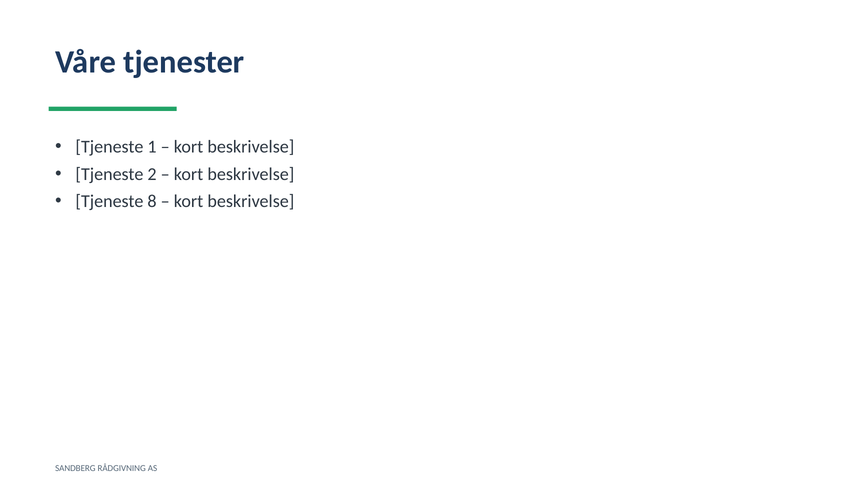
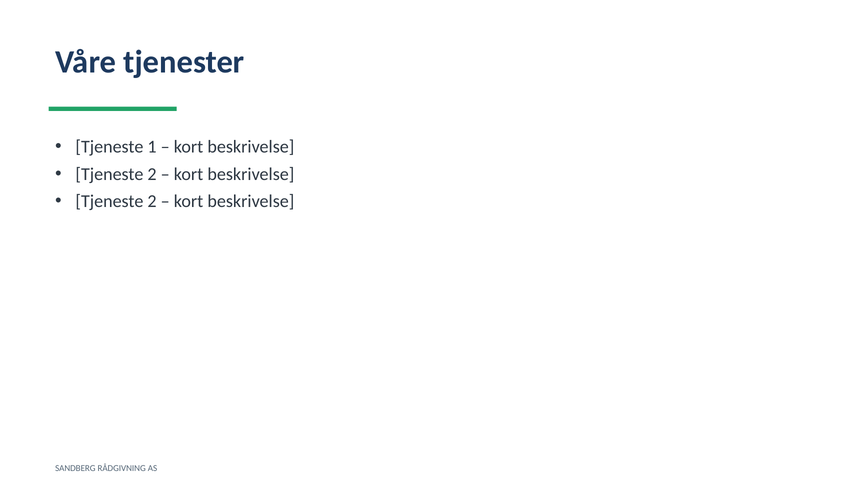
8 at (152, 201): 8 -> 2
